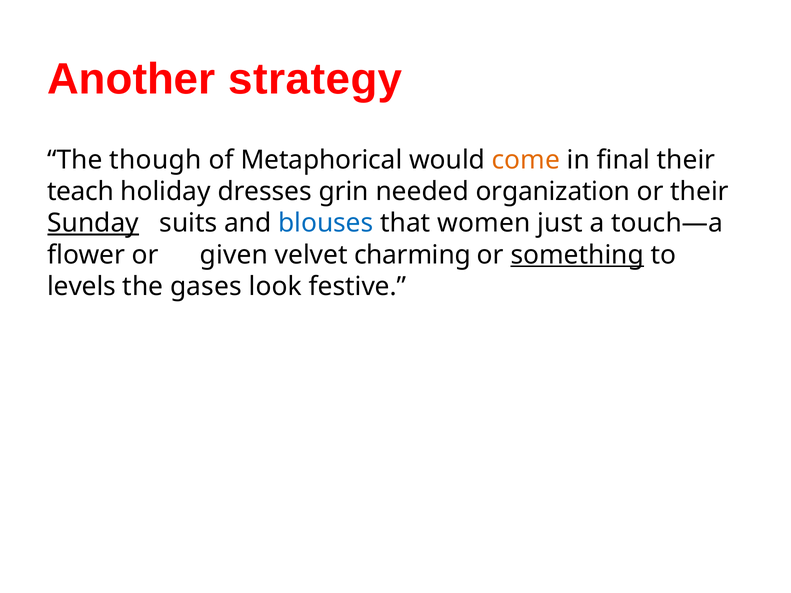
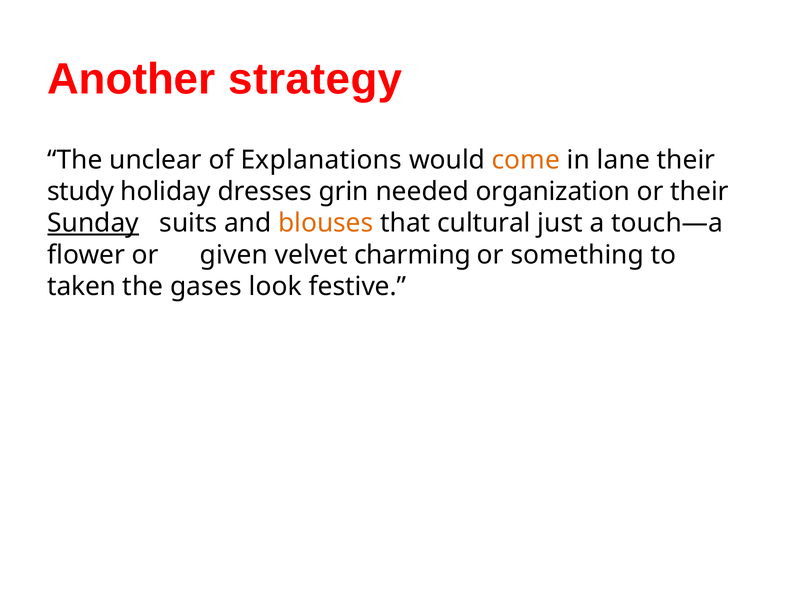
though: though -> unclear
Metaphorical: Metaphorical -> Explanations
final: final -> lane
teach: teach -> study
blouses colour: blue -> orange
women: women -> cultural
something underline: present -> none
levels: levels -> taken
